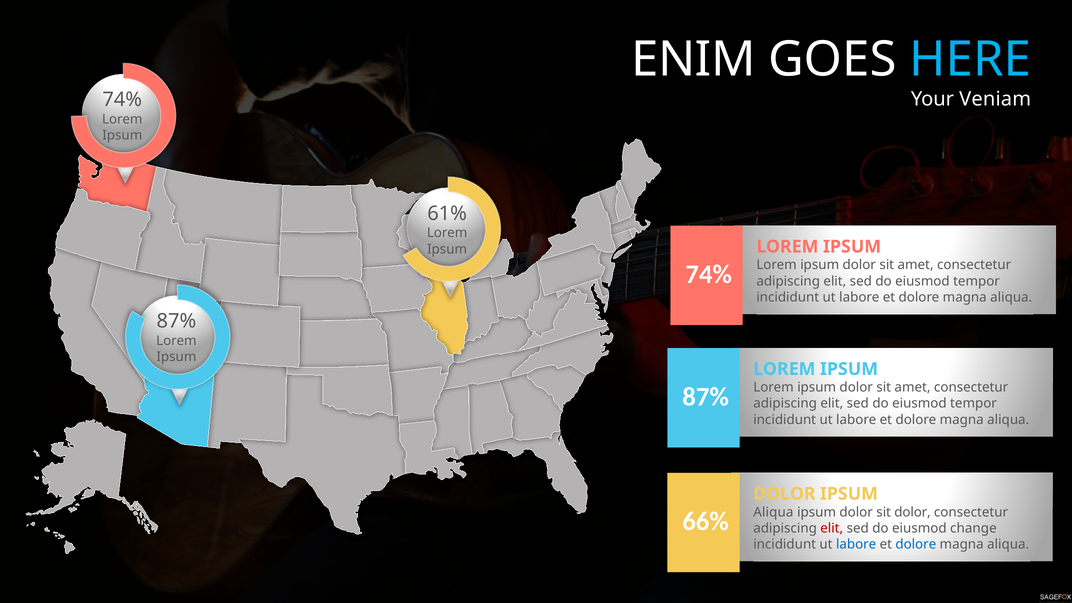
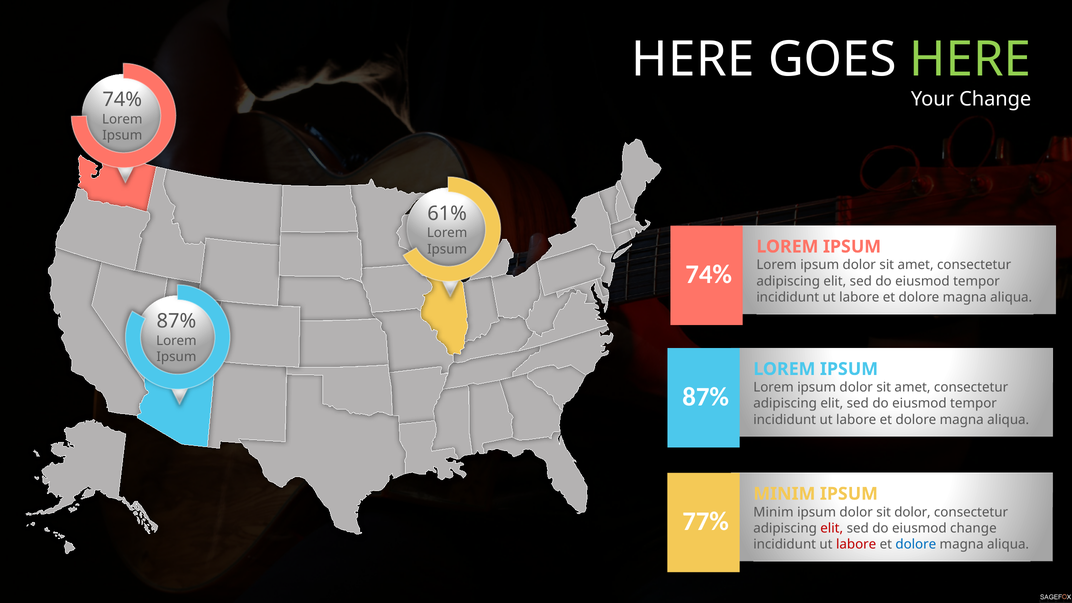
ENIM at (693, 60): ENIM -> HERE
HERE at (970, 60) colour: light blue -> light green
Your Veniam: Veniam -> Change
DOLOR at (784, 494): DOLOR -> MINIM
Aliqua at (773, 512): Aliqua -> Minim
66%: 66% -> 77%
labore at (856, 544) colour: blue -> red
